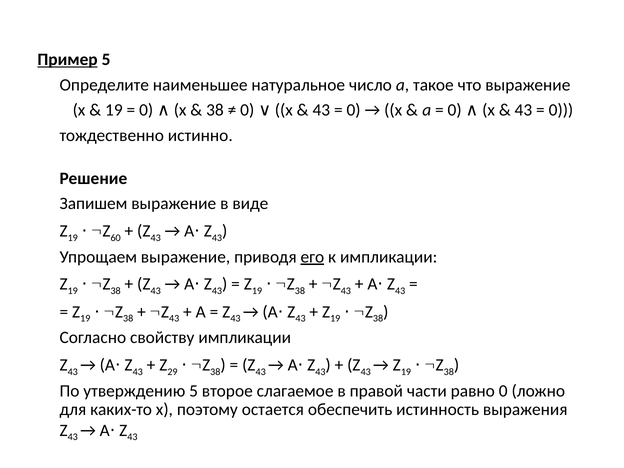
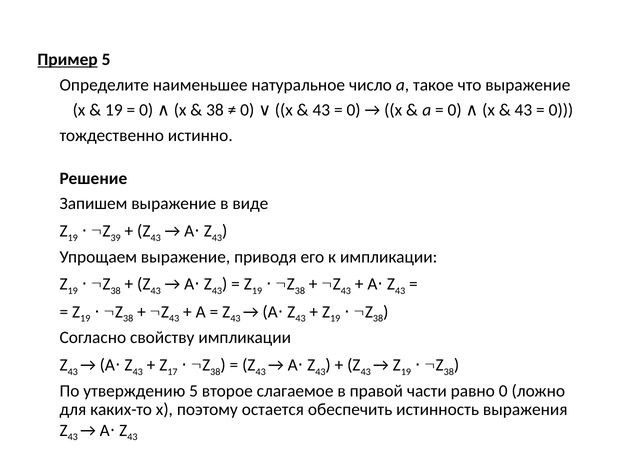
60: 60 -> 39
его underline: present -> none
29: 29 -> 17
